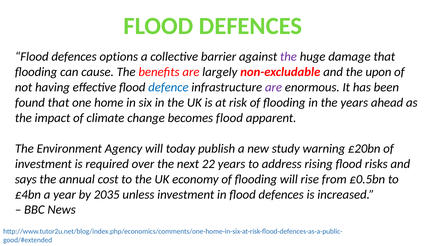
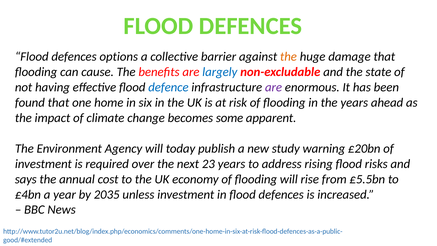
the at (288, 57) colour: purple -> orange
largely colour: black -> blue
upon: upon -> state
becomes flood: flood -> some
22: 22 -> 23
£0.5bn: £0.5bn -> £5.5bn
